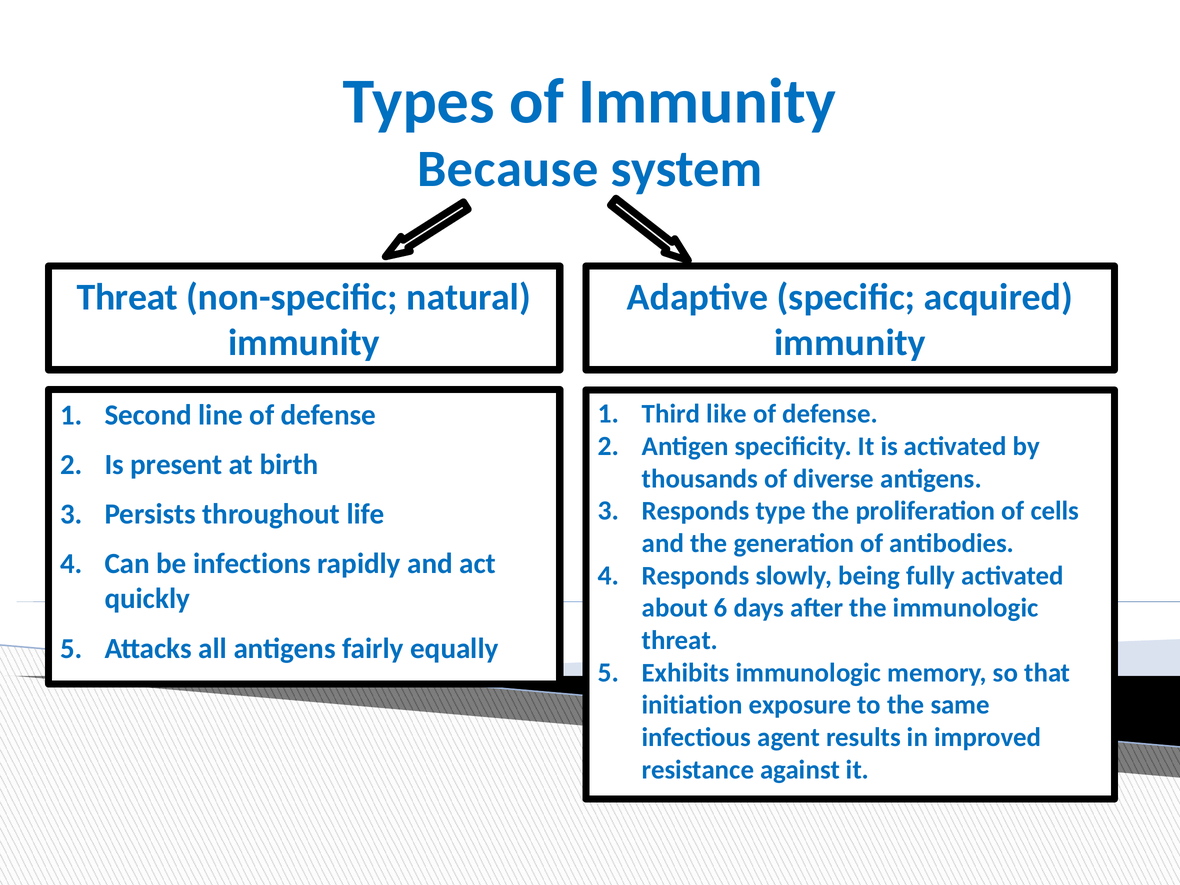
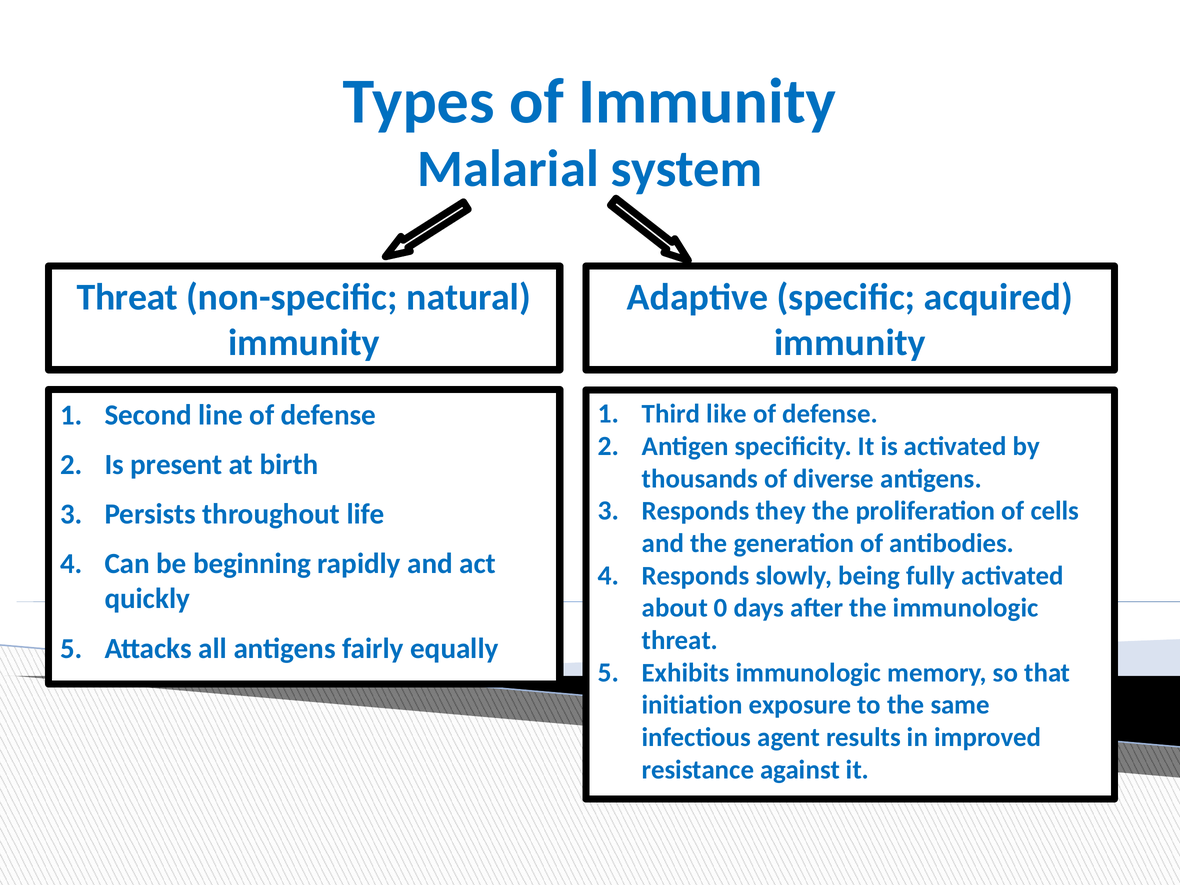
Because: Because -> Malarial
type: type -> they
infections: infections -> beginning
6: 6 -> 0
